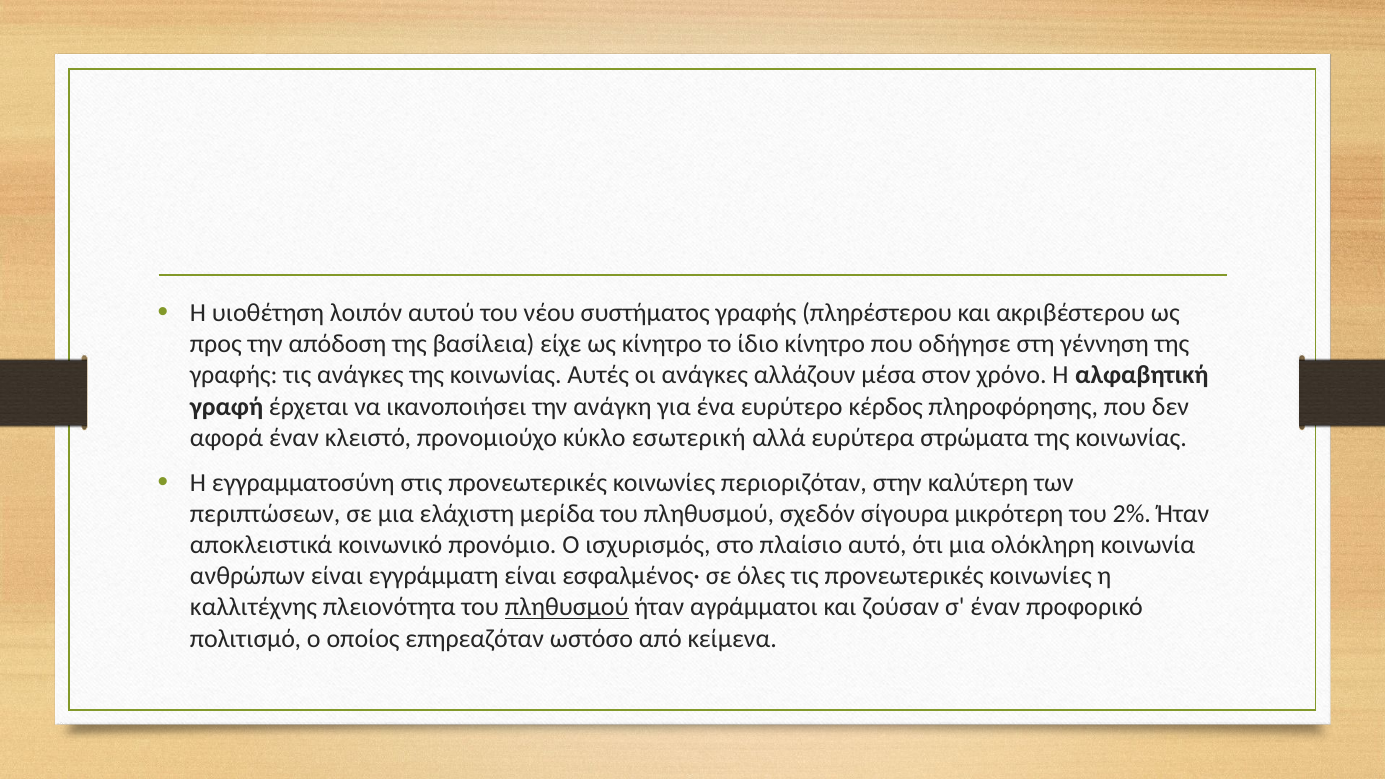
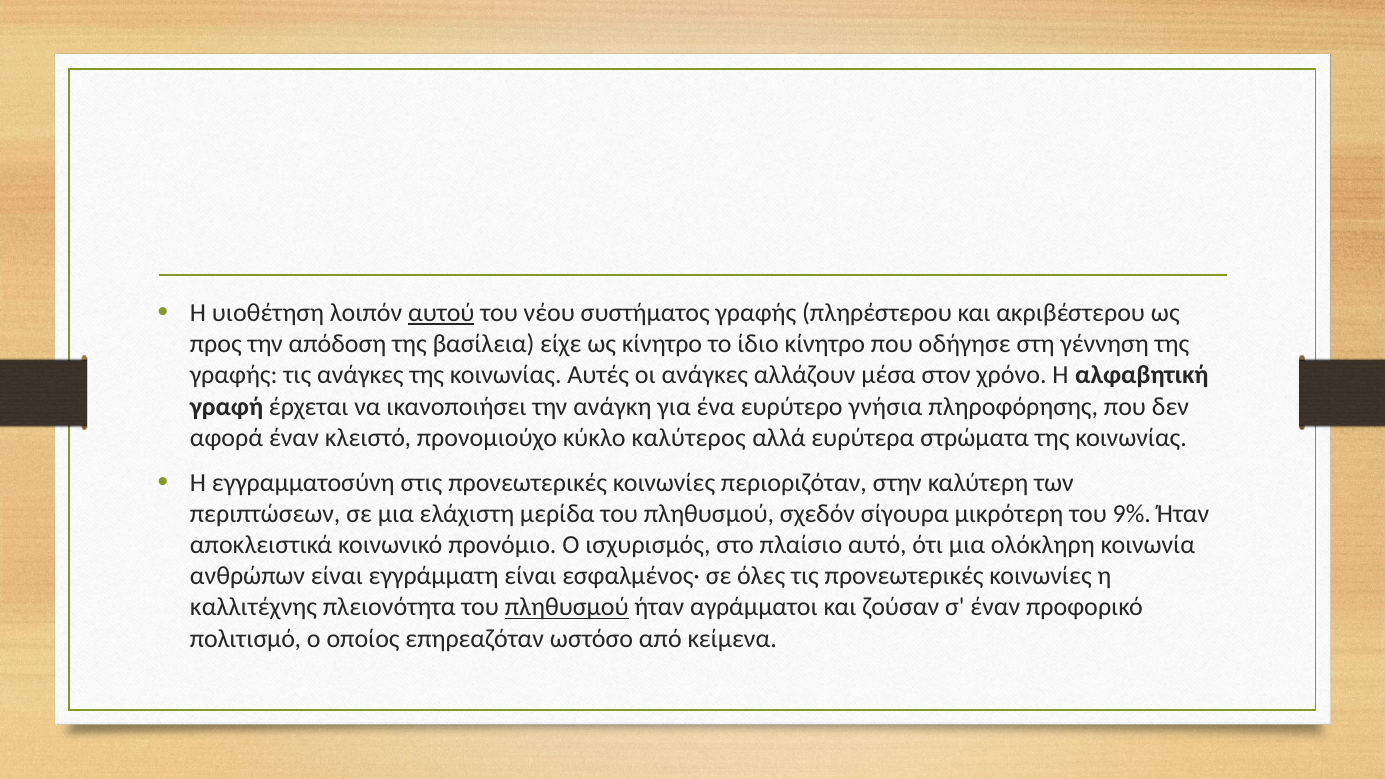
αυτού underline: none -> present
κέρδος: κέρδος -> γνήσια
εσωτερική: εσωτερική -> καλύτερος
2%: 2% -> 9%
